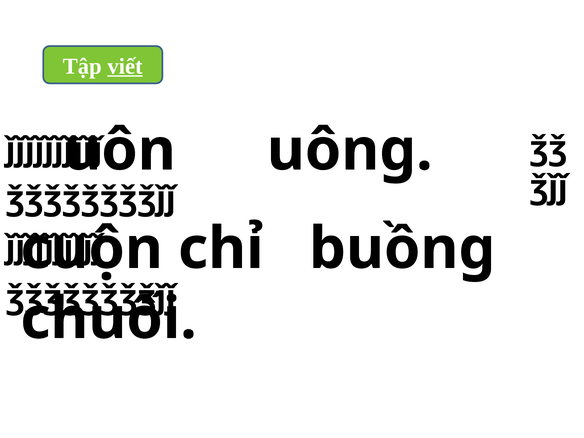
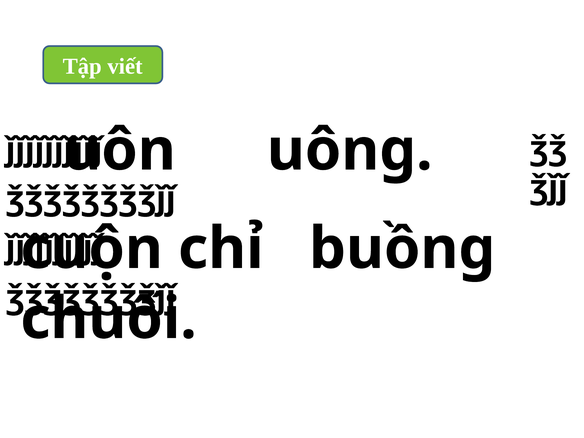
viết underline: present -> none
